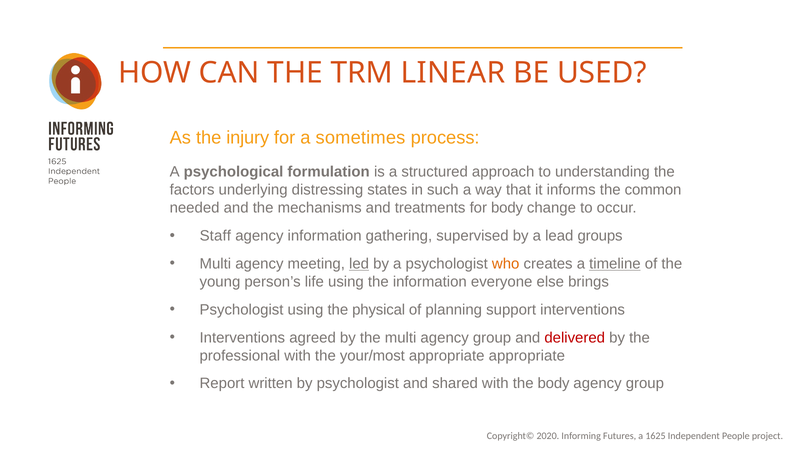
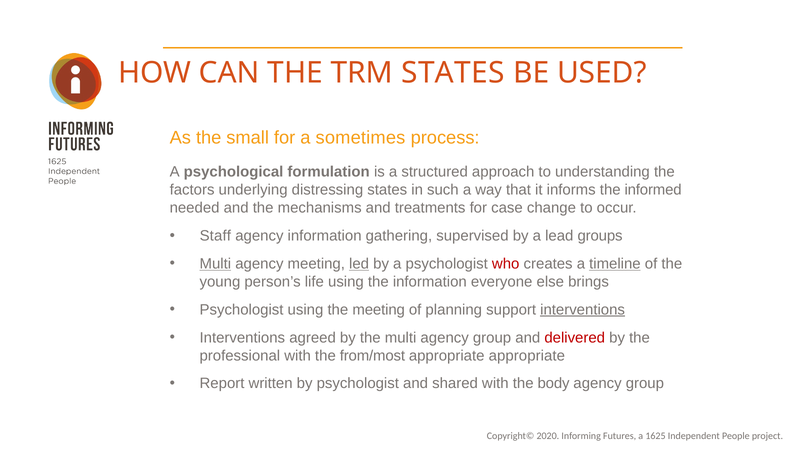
TRM LINEAR: LINEAR -> STATES
injury: injury -> small
common: common -> informed
for body: body -> case
Multi at (215, 264) underline: none -> present
who colour: orange -> red
the physical: physical -> meeting
interventions at (583, 310) underline: none -> present
your/most: your/most -> from/most
